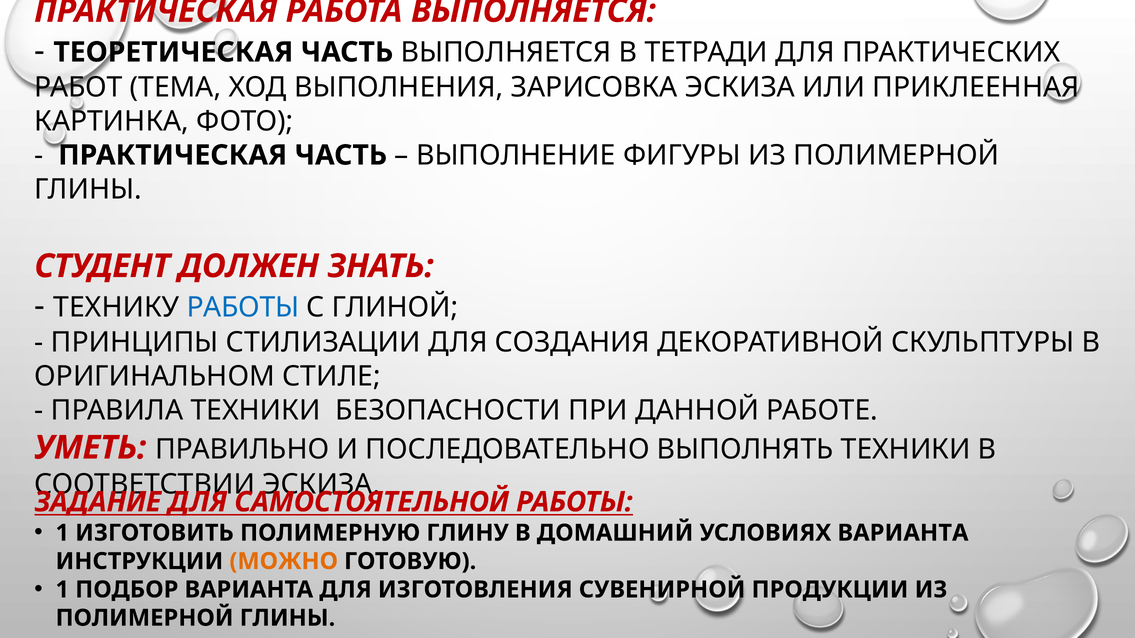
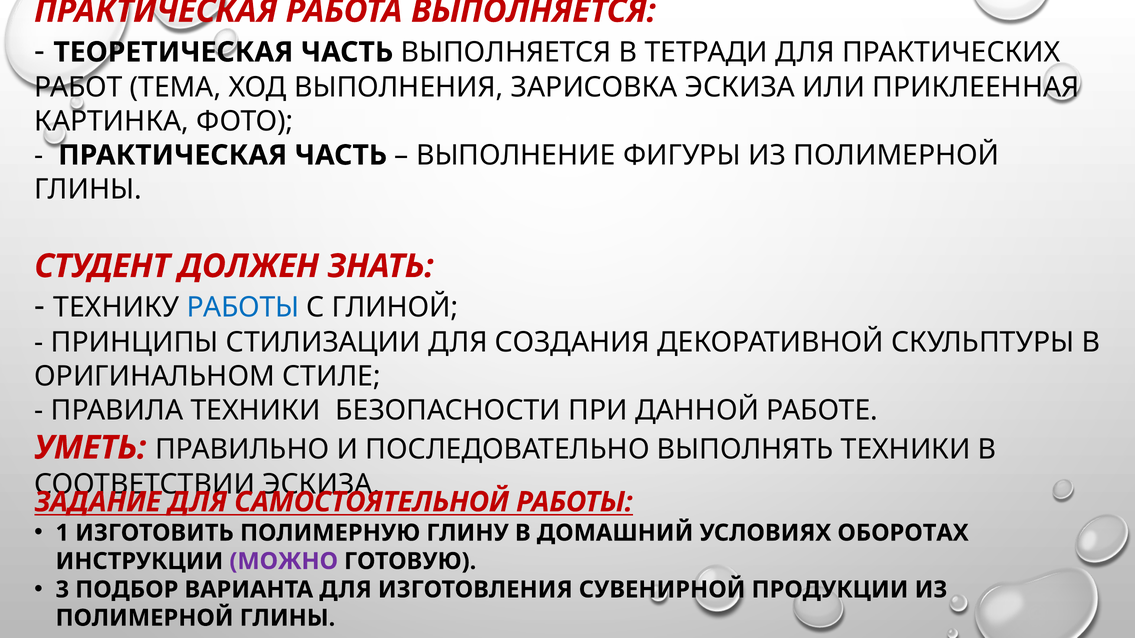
УСЛОВИЯХ ВАРИАНТА: ВАРИАНТА -> ОБОРОТАХ
МОЖНО colour: orange -> purple
1 at (62, 590): 1 -> 3
